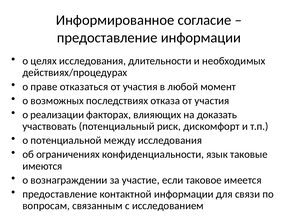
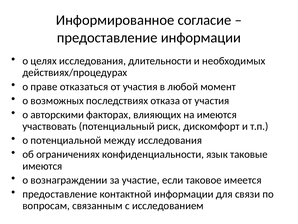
реализации: реализации -> авторскими
на доказать: доказать -> имеются
